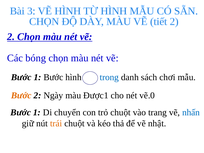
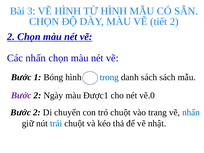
Các bóng: bóng -> nhấn
1 Bước: Bước -> Bóng
sách chơi: chơi -> sách
Bước at (21, 95) colour: orange -> purple
1 at (37, 112): 1 -> 2
trái colour: orange -> blue
